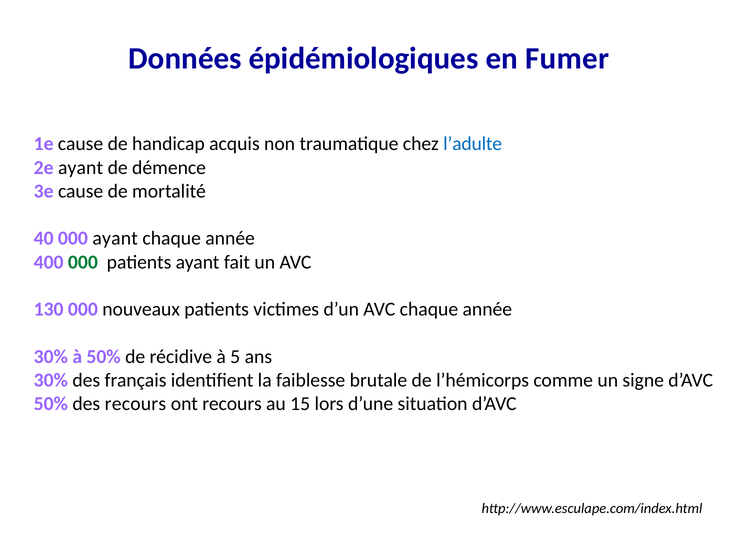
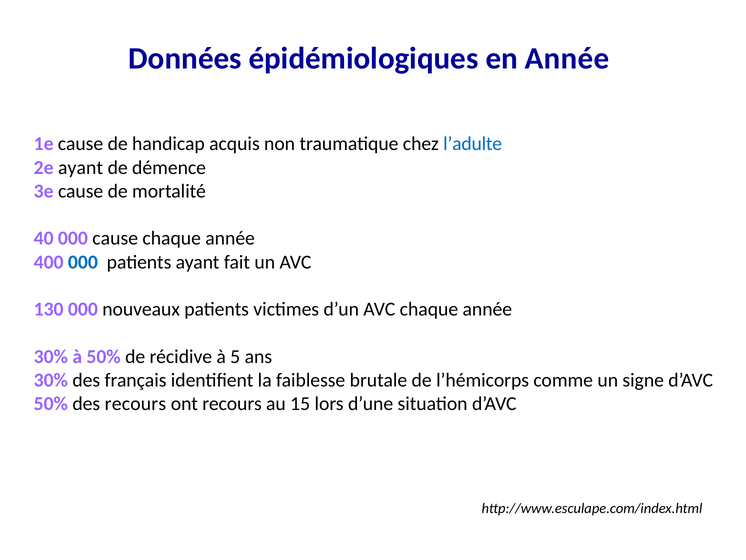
en Fumer: Fumer -> Année
000 ayant: ayant -> cause
000 at (83, 262) colour: green -> blue
